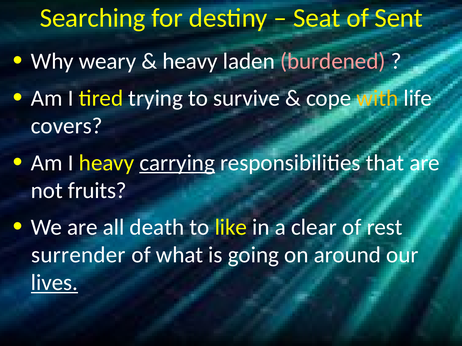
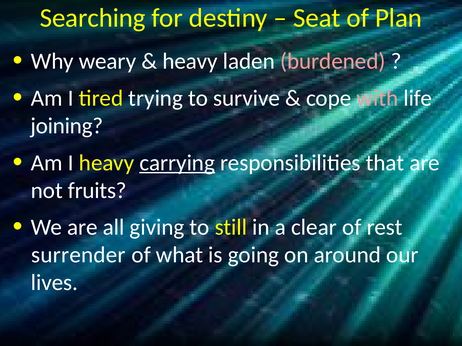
Sent: Sent -> Plan
with colour: yellow -> pink
covers: covers -> joining
death: death -> giving
like: like -> still
lives underline: present -> none
